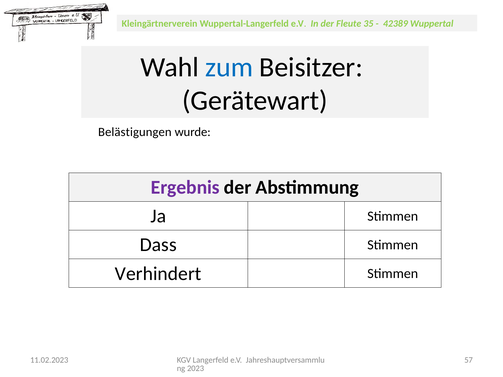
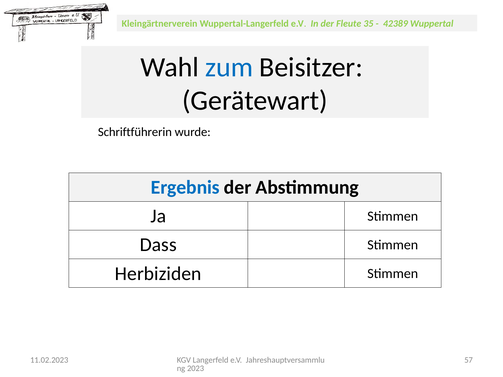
Belästigungen: Belästigungen -> Schriftführerin
Ergebnis colour: purple -> blue
Verhindert: Verhindert -> Herbiziden
